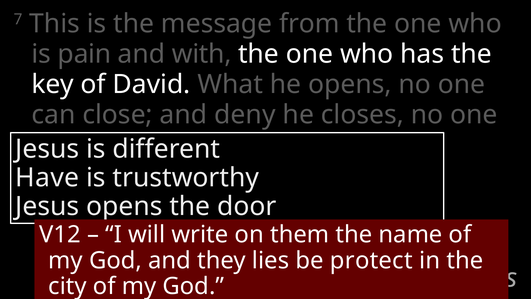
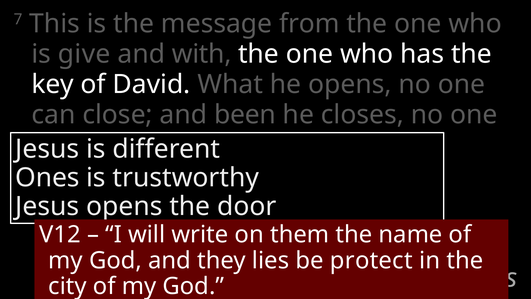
pain: pain -> give
deny: deny -> been
Have: Have -> Ones
